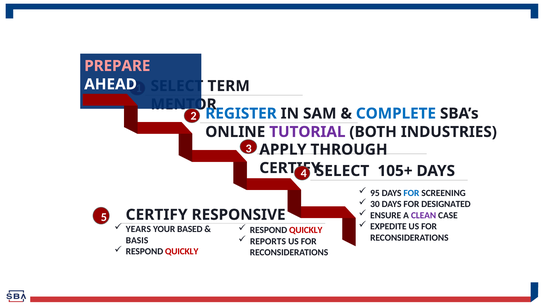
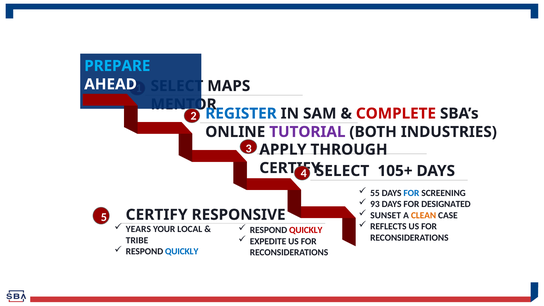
PREPARE colour: pink -> light blue
TERM: TERM -> MAPS
COMPLETE colour: blue -> red
95: 95 -> 55
30: 30 -> 93
ENSURE: ENSURE -> SUNSET
CLEAN colour: purple -> orange
EXPEDITE: EXPEDITE -> REFLECTS
BASED: BASED -> LOCAL
REPORTS: REPORTS -> EXPEDITE
BASIS: BASIS -> TRIBE
QUICKLY at (182, 252) colour: red -> blue
